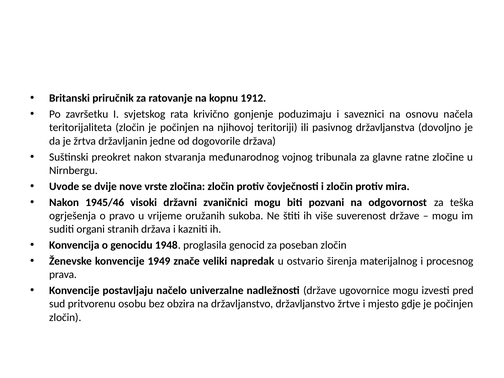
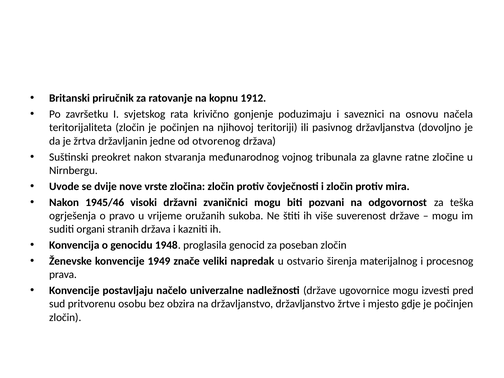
dogovorile: dogovorile -> otvorenog
